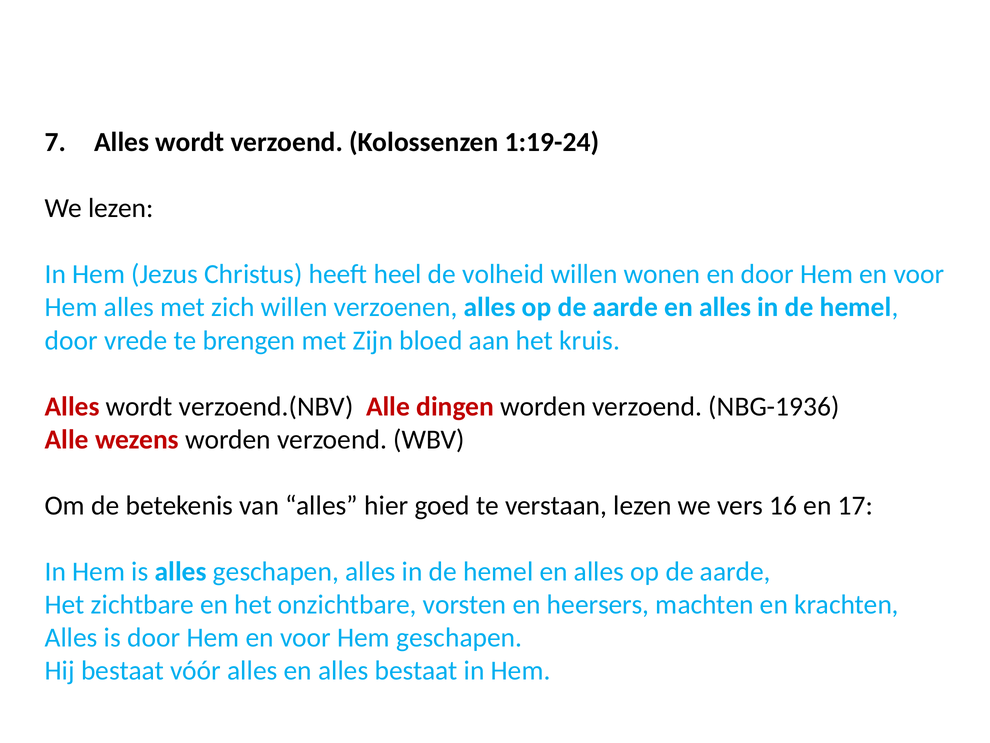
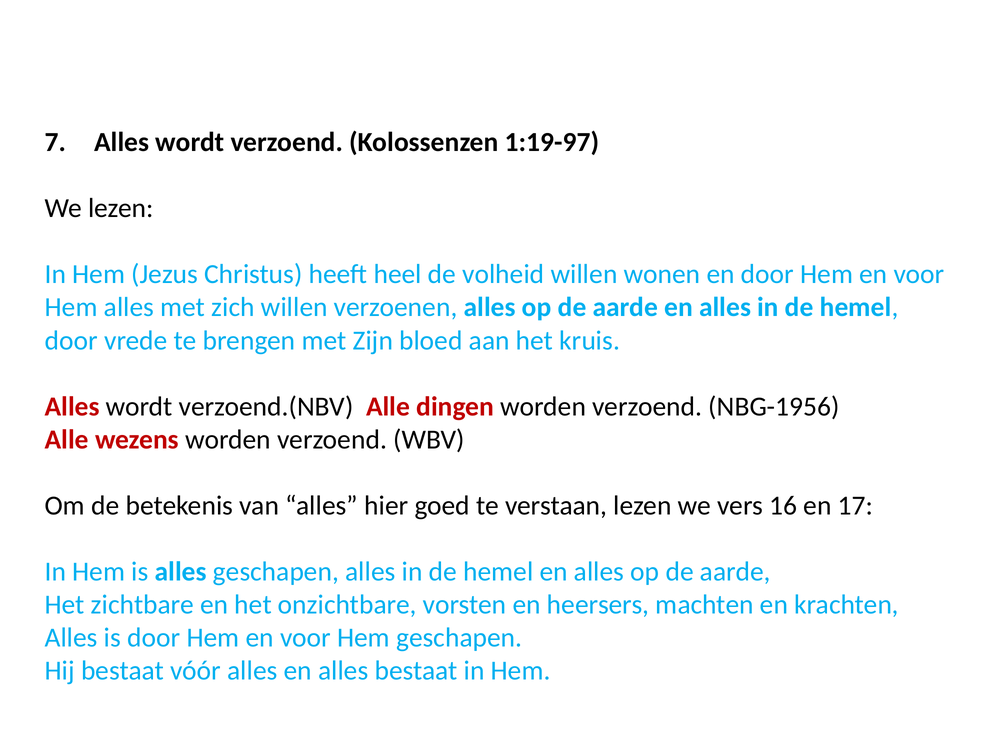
1:19-24: 1:19-24 -> 1:19-97
NBG-1936: NBG-1936 -> NBG-1956
